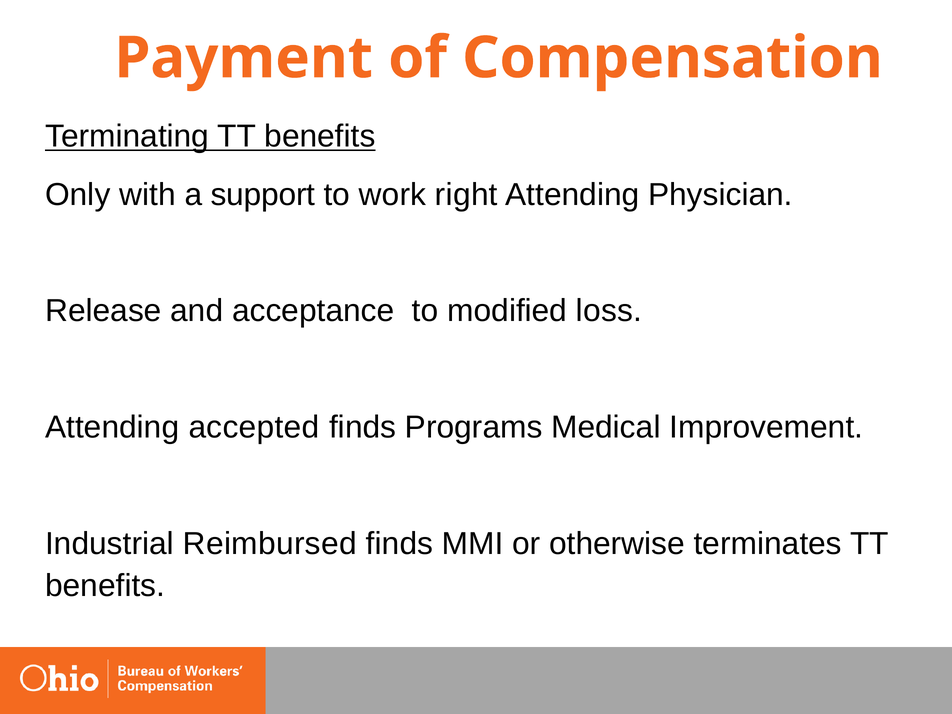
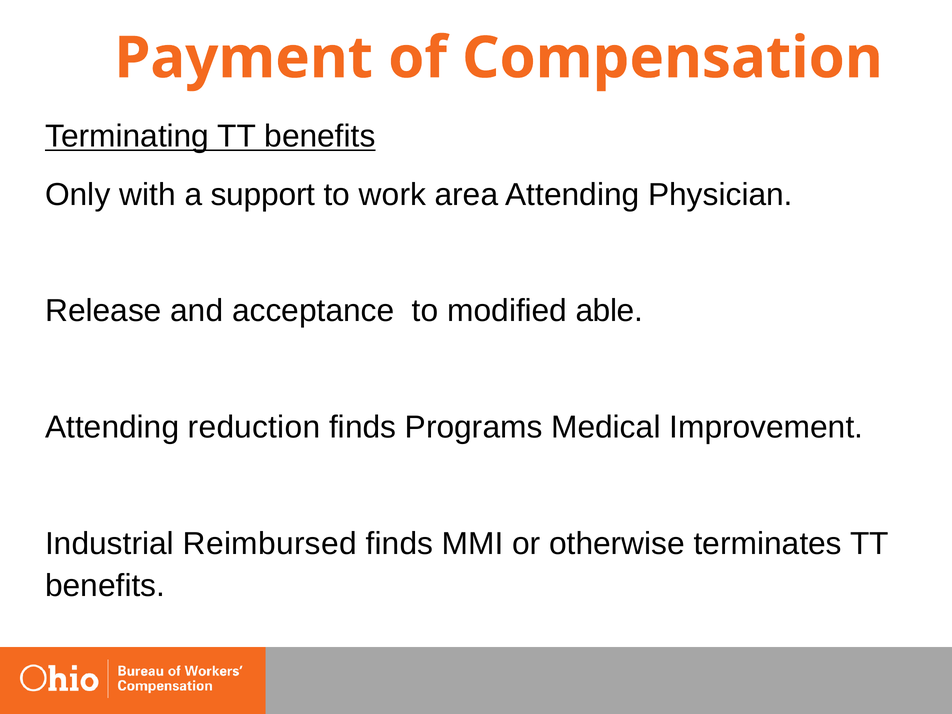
right: right -> area
loss: loss -> able
accepted: accepted -> reduction
